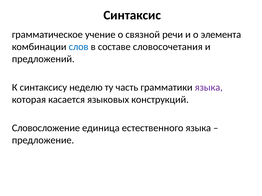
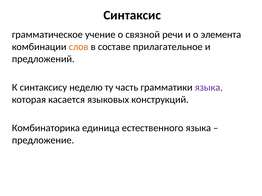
слов colour: blue -> orange
словосочетания: словосочетания -> прилагательное
Словосложение: Словосложение -> Комбинаторика
